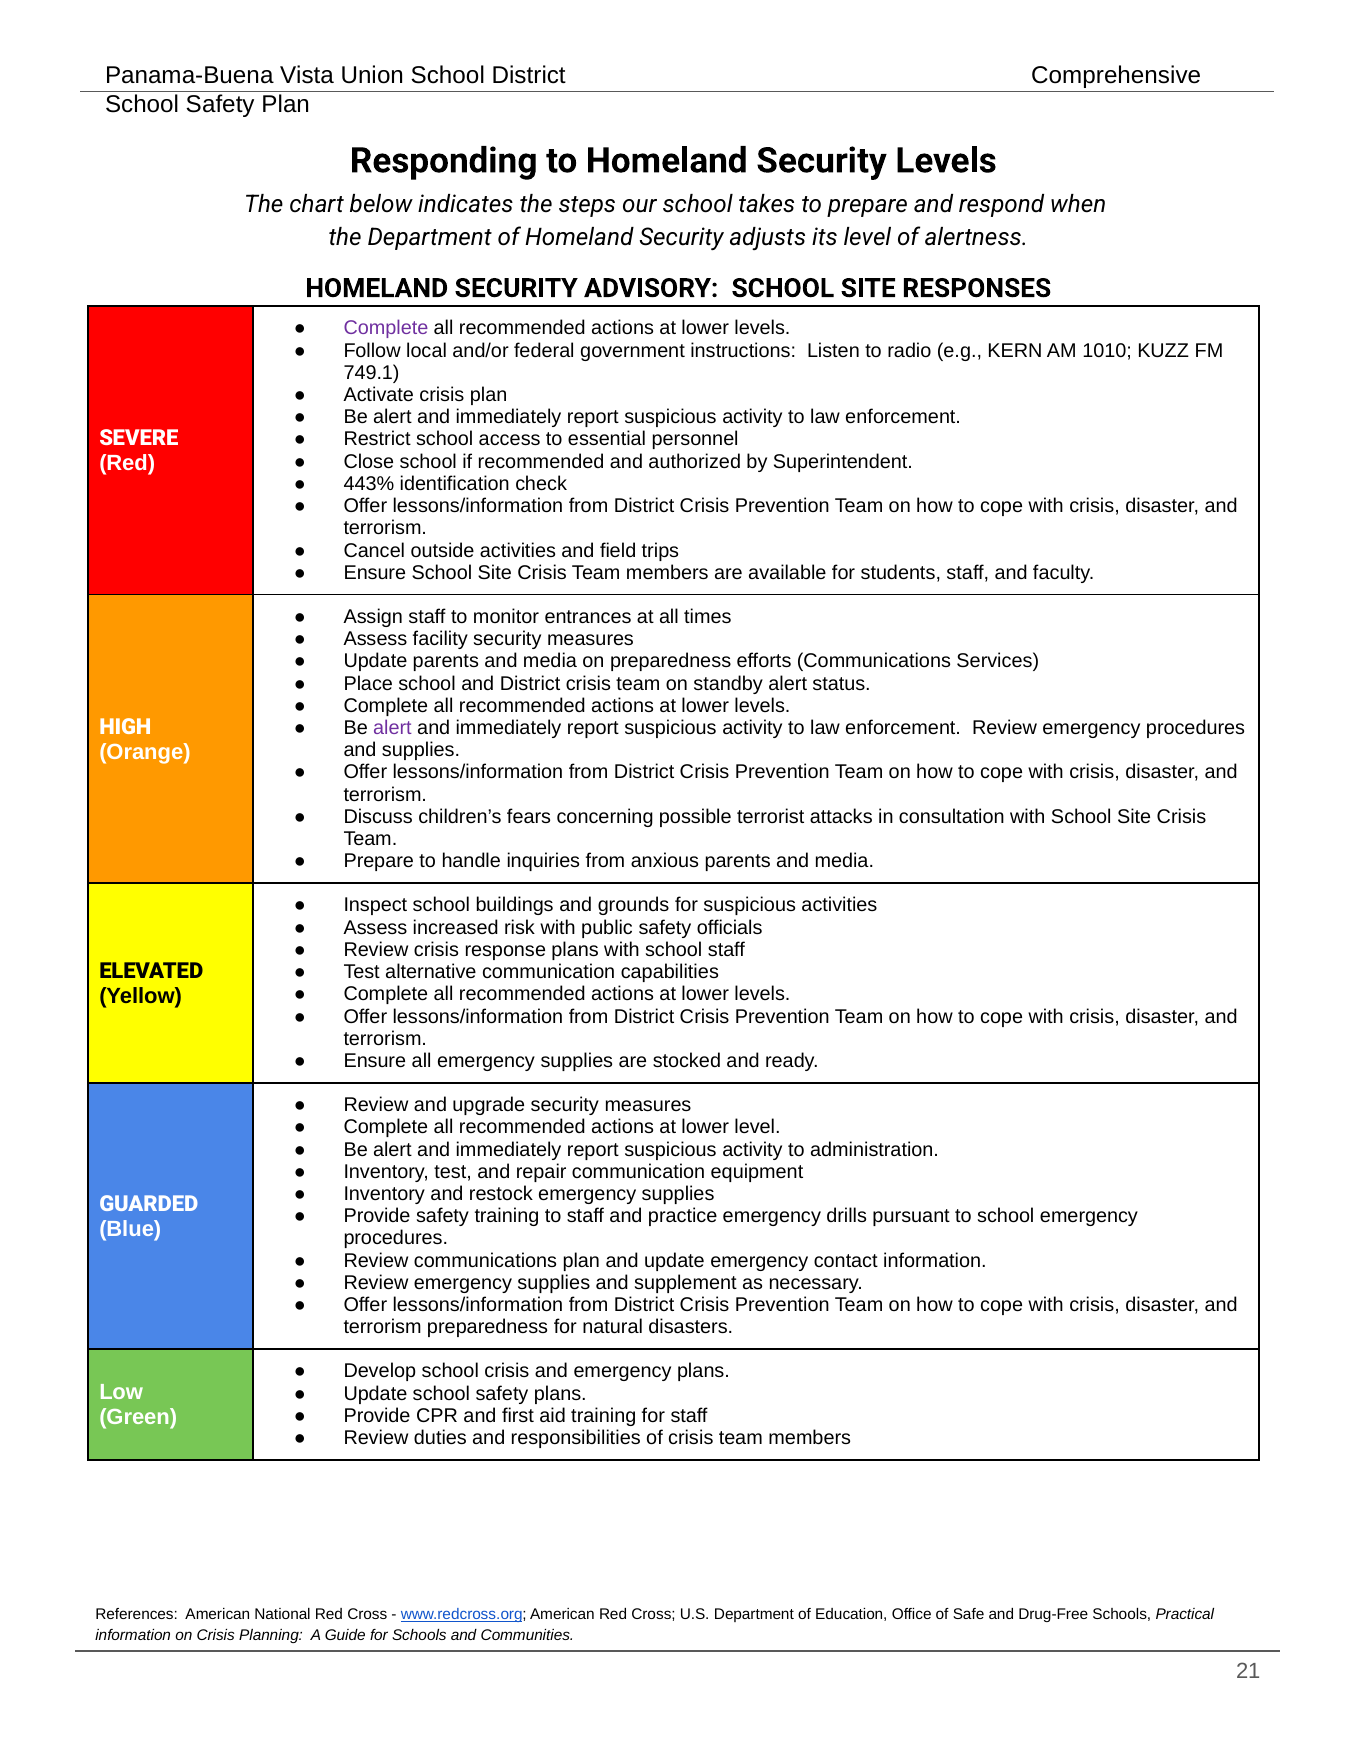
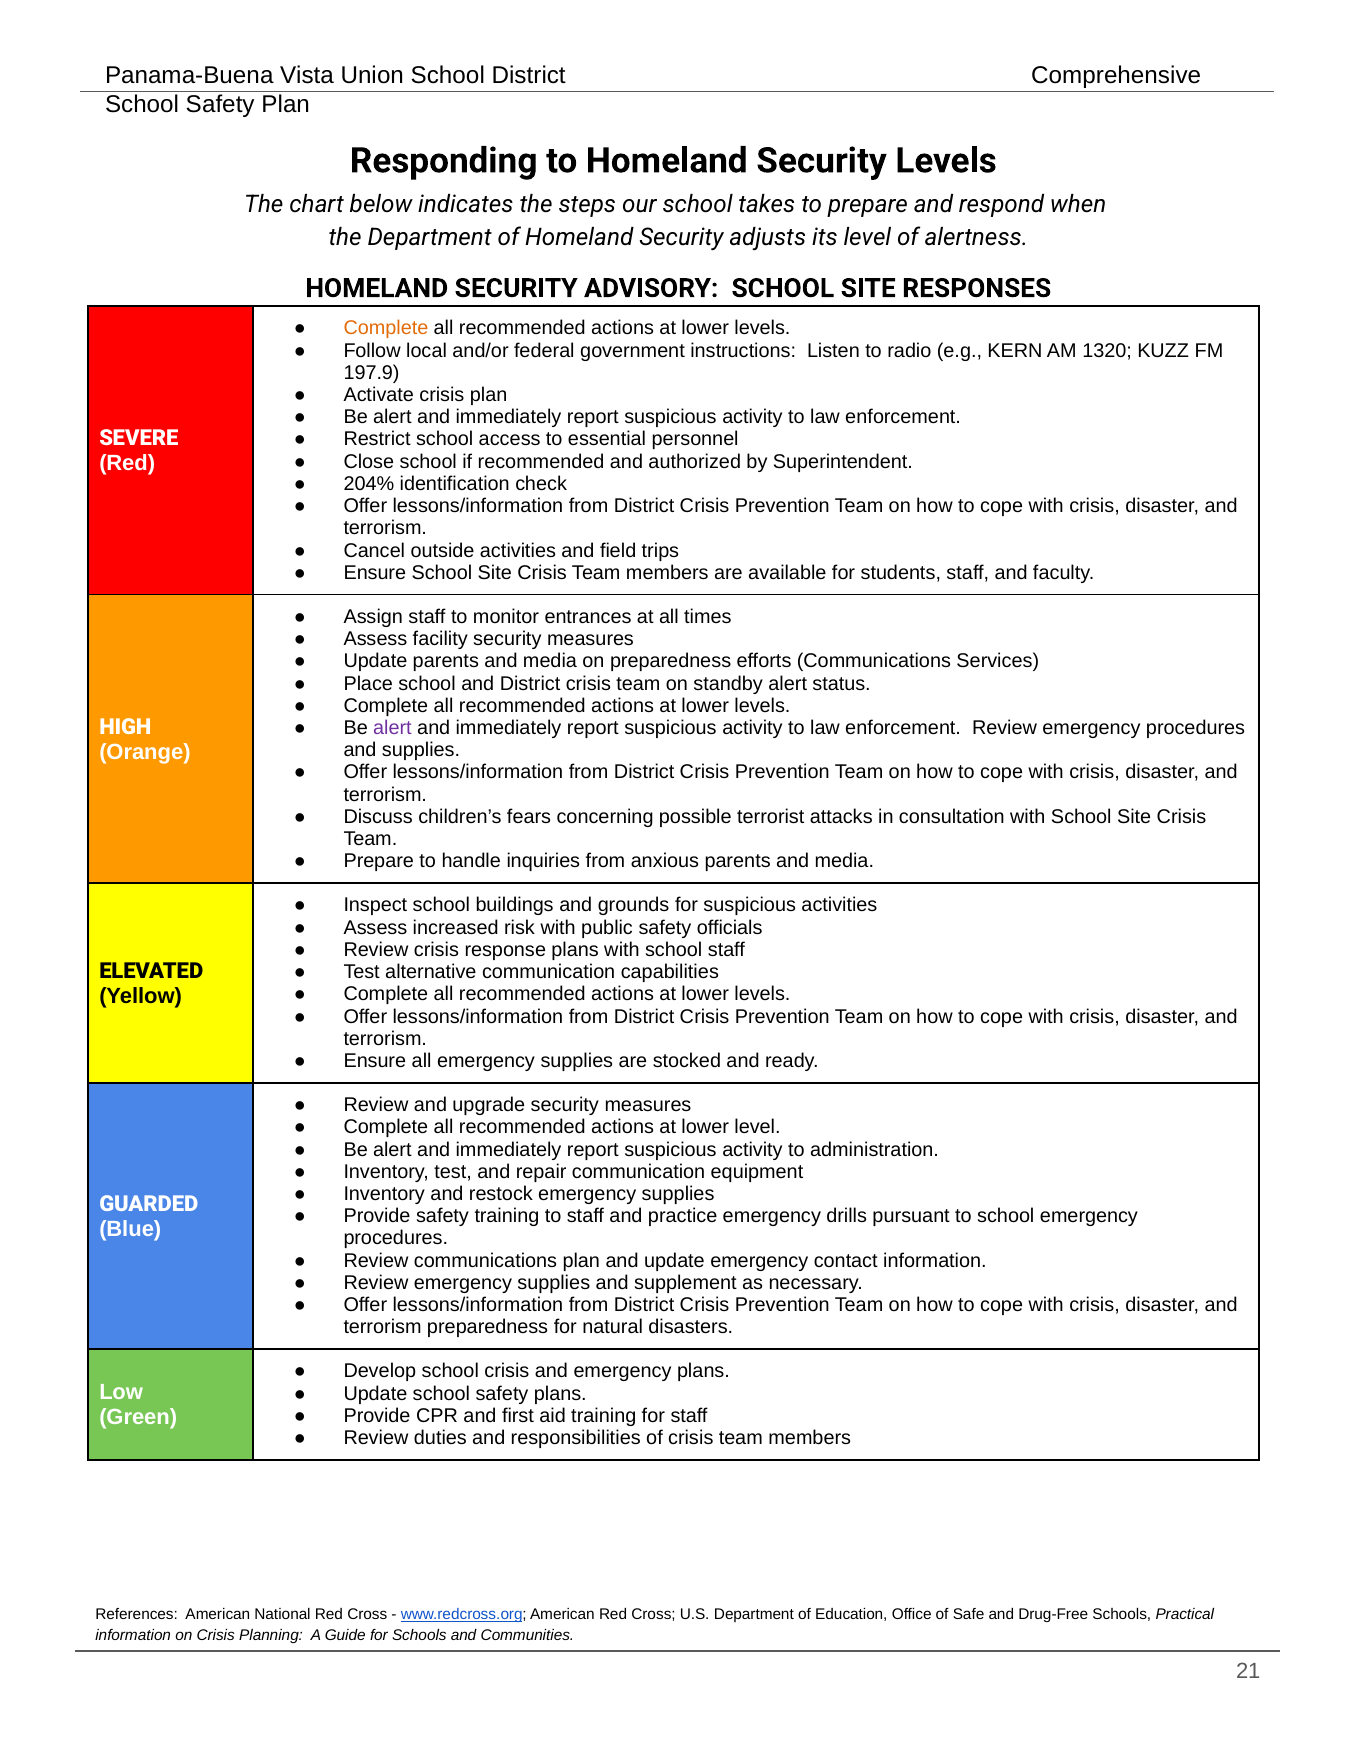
Complete at (386, 328) colour: purple -> orange
1010: 1010 -> 1320
749.1: 749.1 -> 197.9
443%: 443% -> 204%
